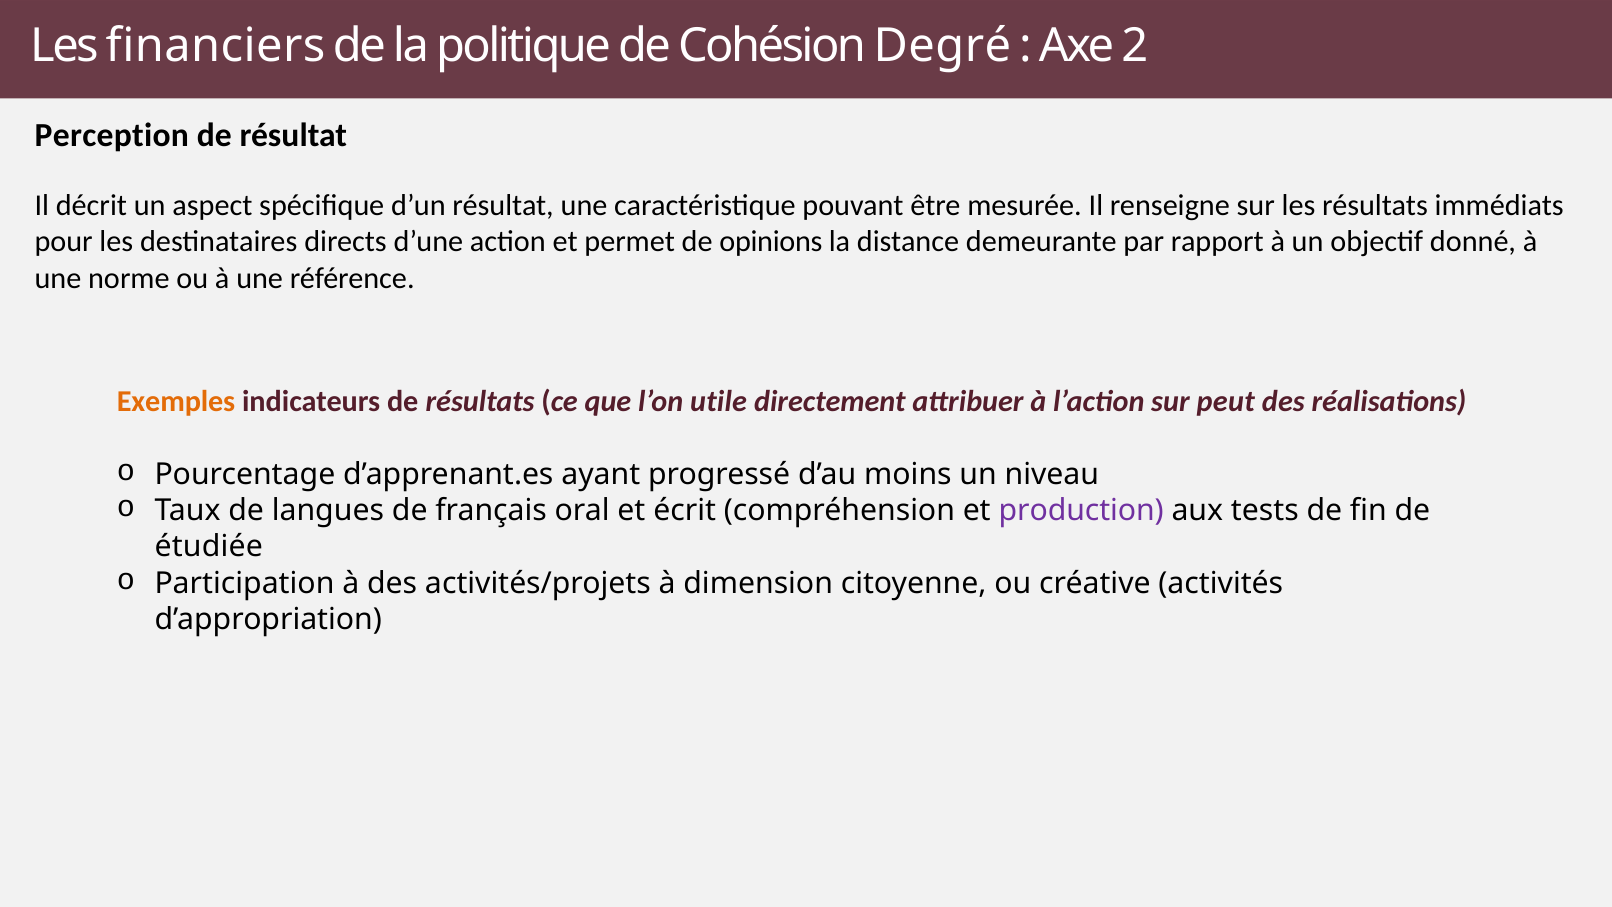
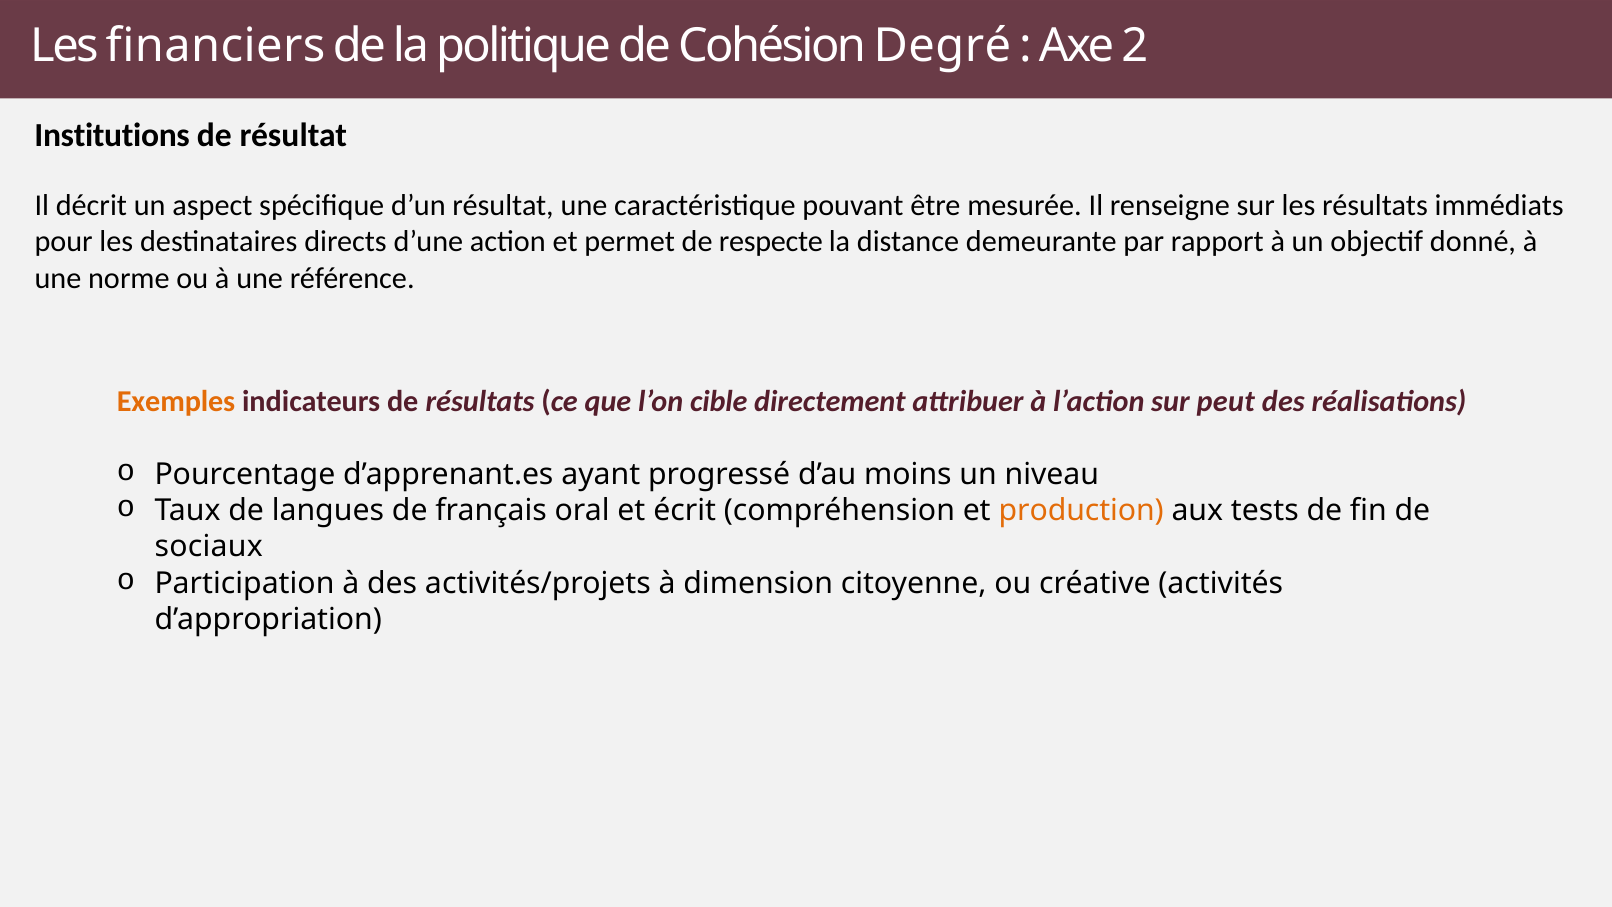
Perception: Perception -> Institutions
opinions: opinions -> respecte
utile: utile -> cible
production colour: purple -> orange
étudiée: étudiée -> sociaux
